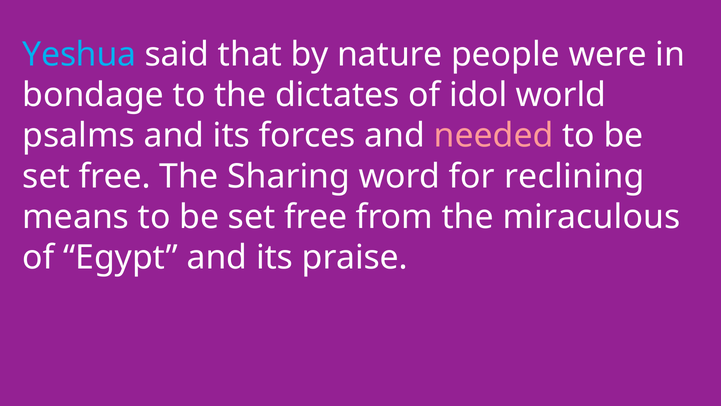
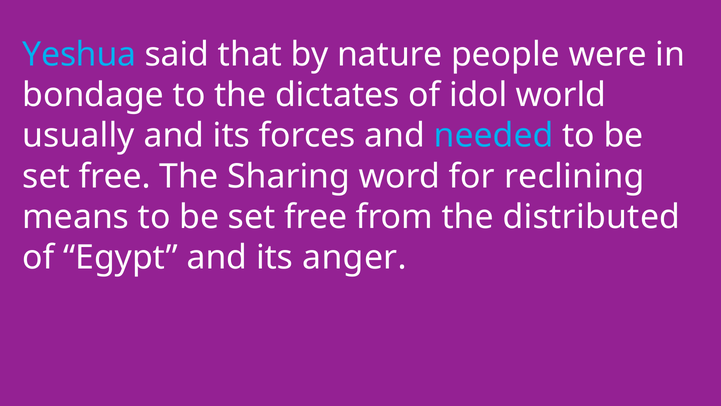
psalms: psalms -> usually
needed colour: pink -> light blue
miraculous: miraculous -> distributed
praise: praise -> anger
